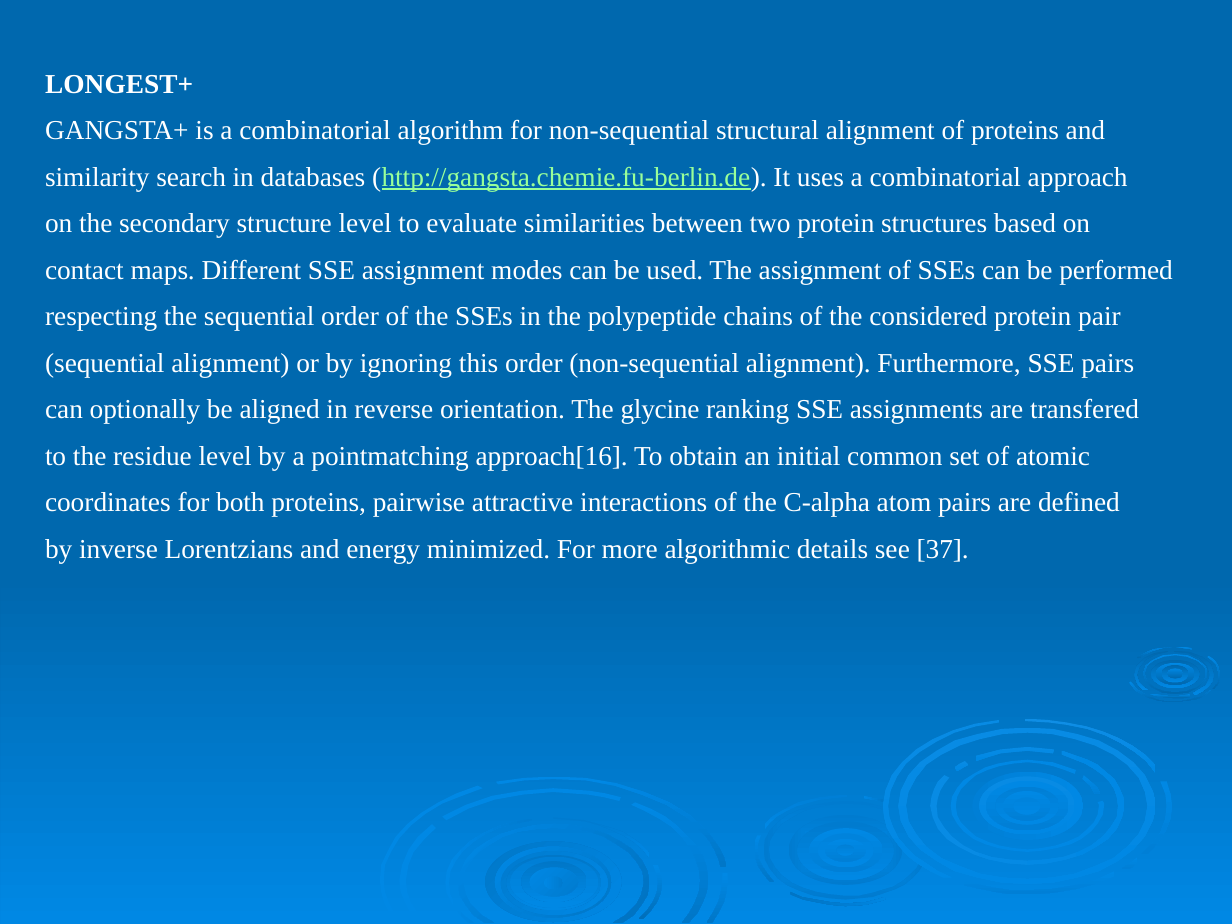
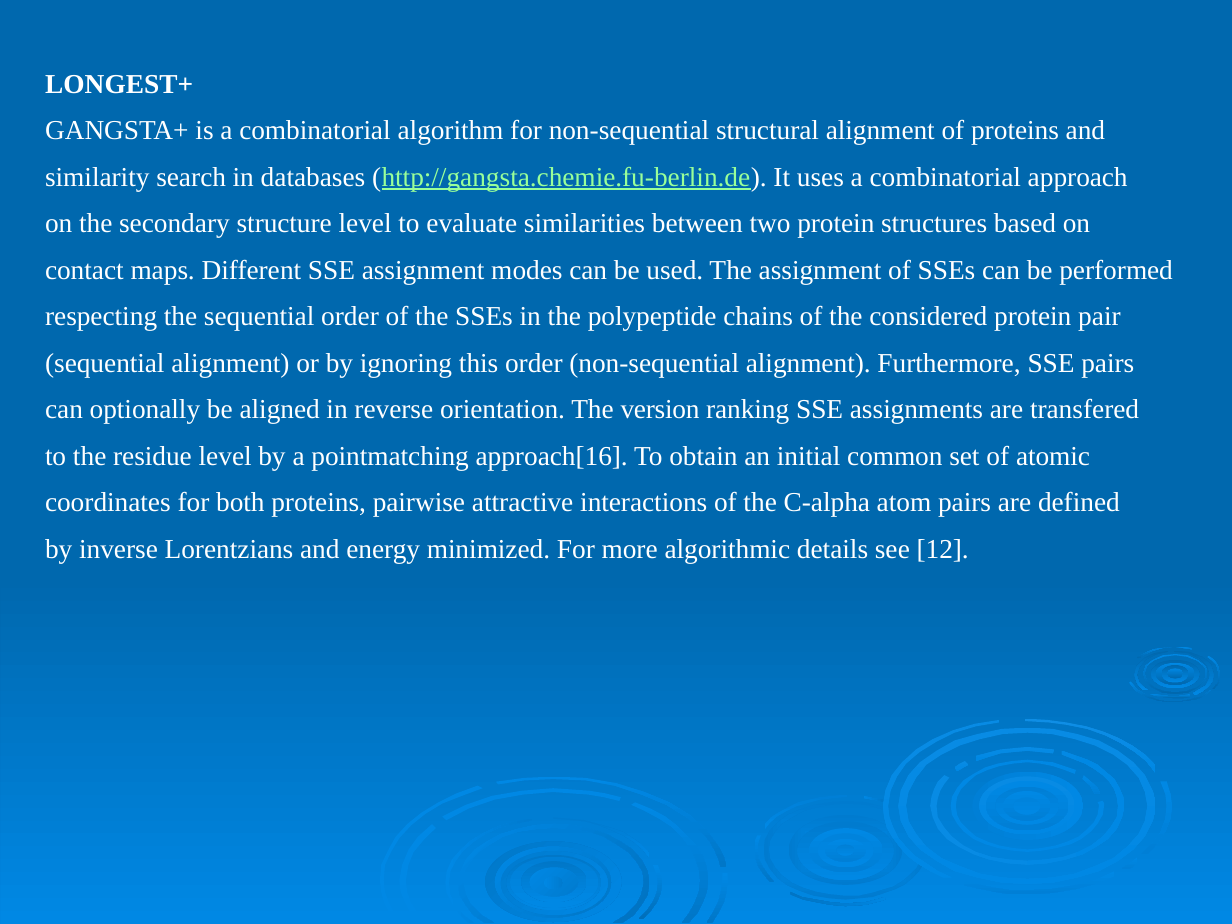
glycine: glycine -> version
37: 37 -> 12
